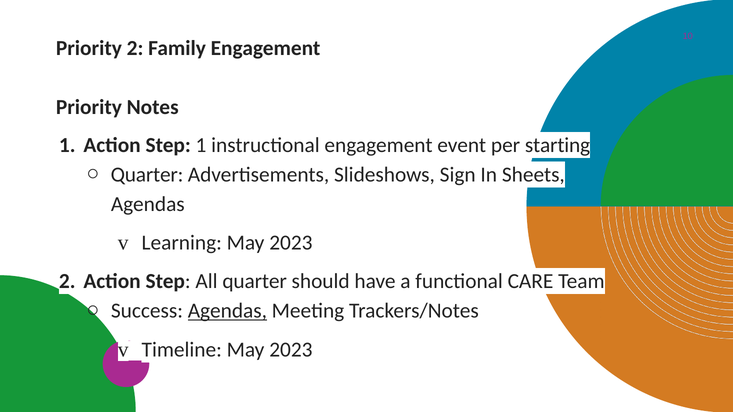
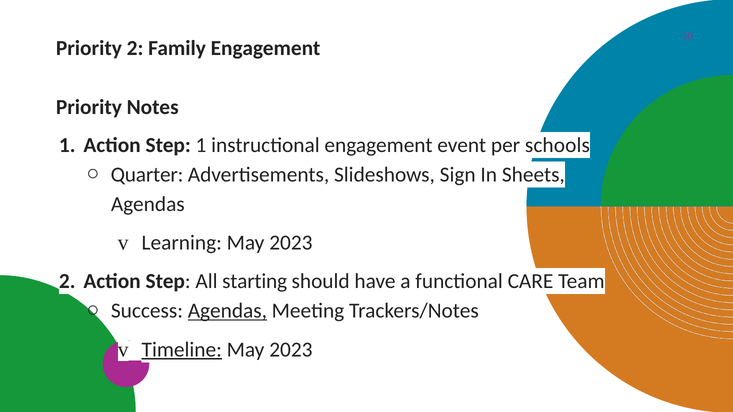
starting: starting -> schools
All quarter: quarter -> starting
Timeline underline: none -> present
